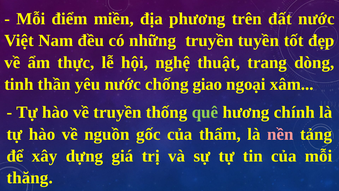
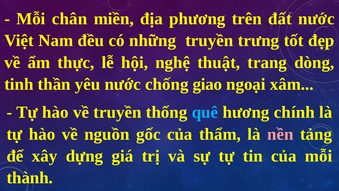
điểm: điểm -> chân
tuyền: tuyền -> trưng
quê colour: light green -> light blue
thăng: thăng -> thành
